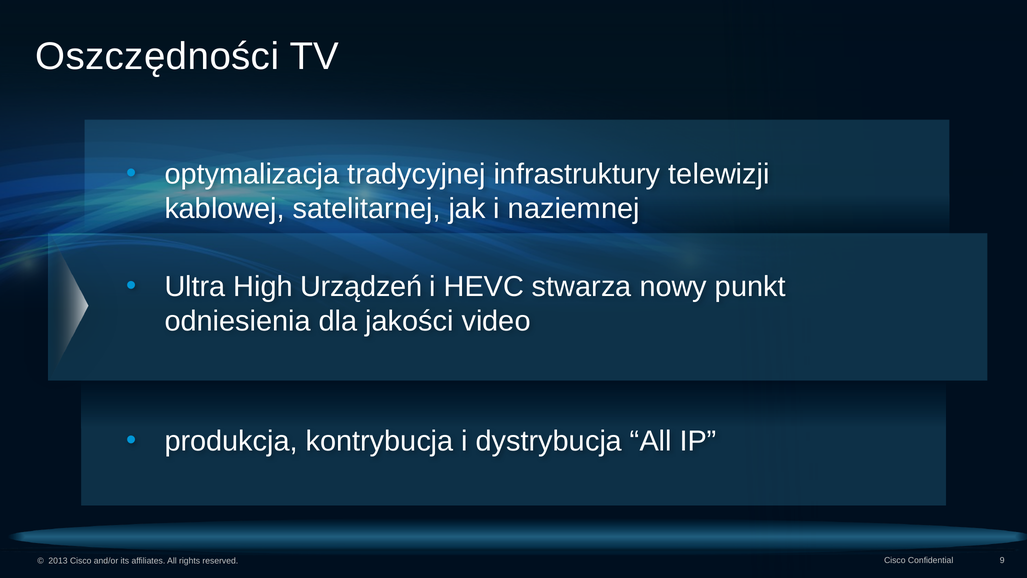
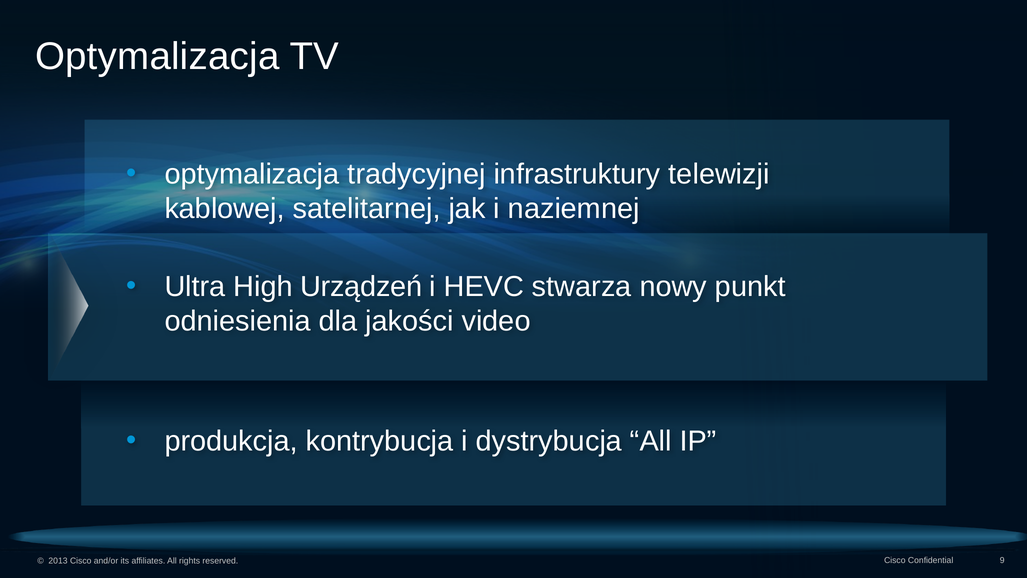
Oszczędności at (157, 56): Oszczędności -> Optymalizacja
